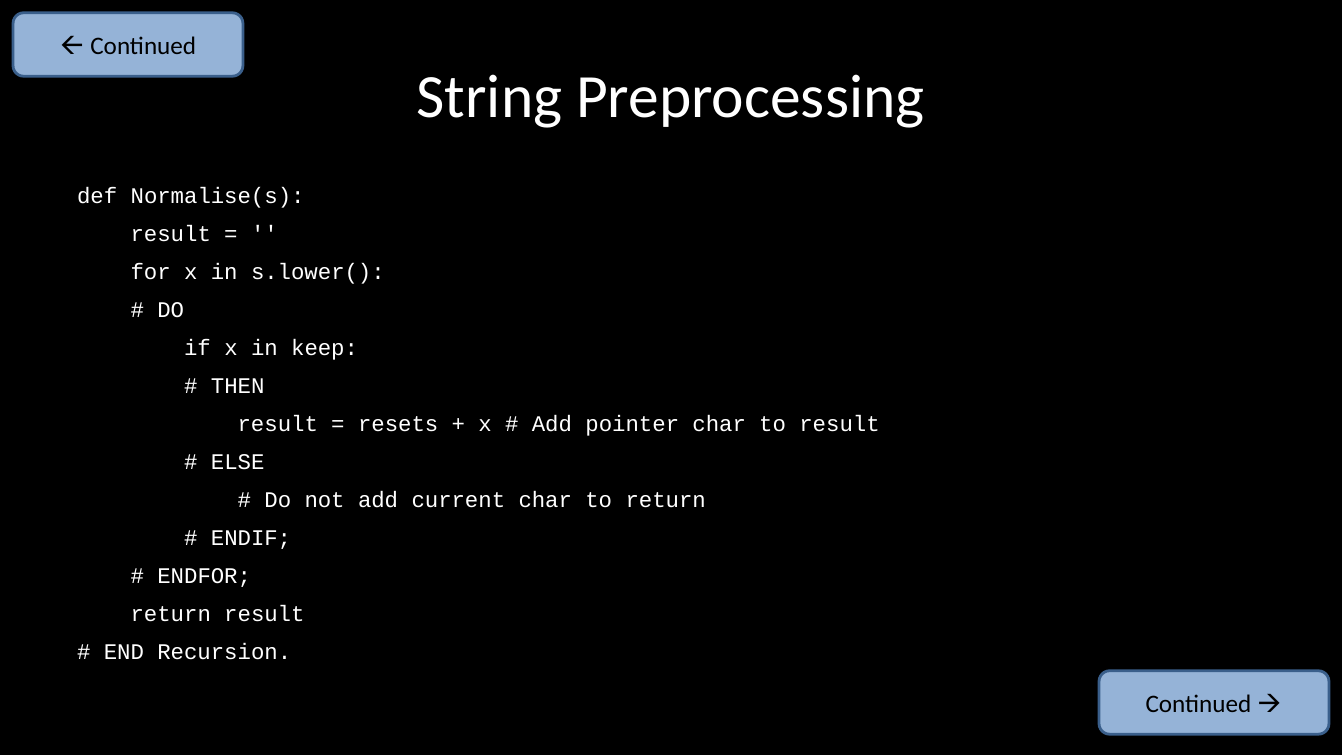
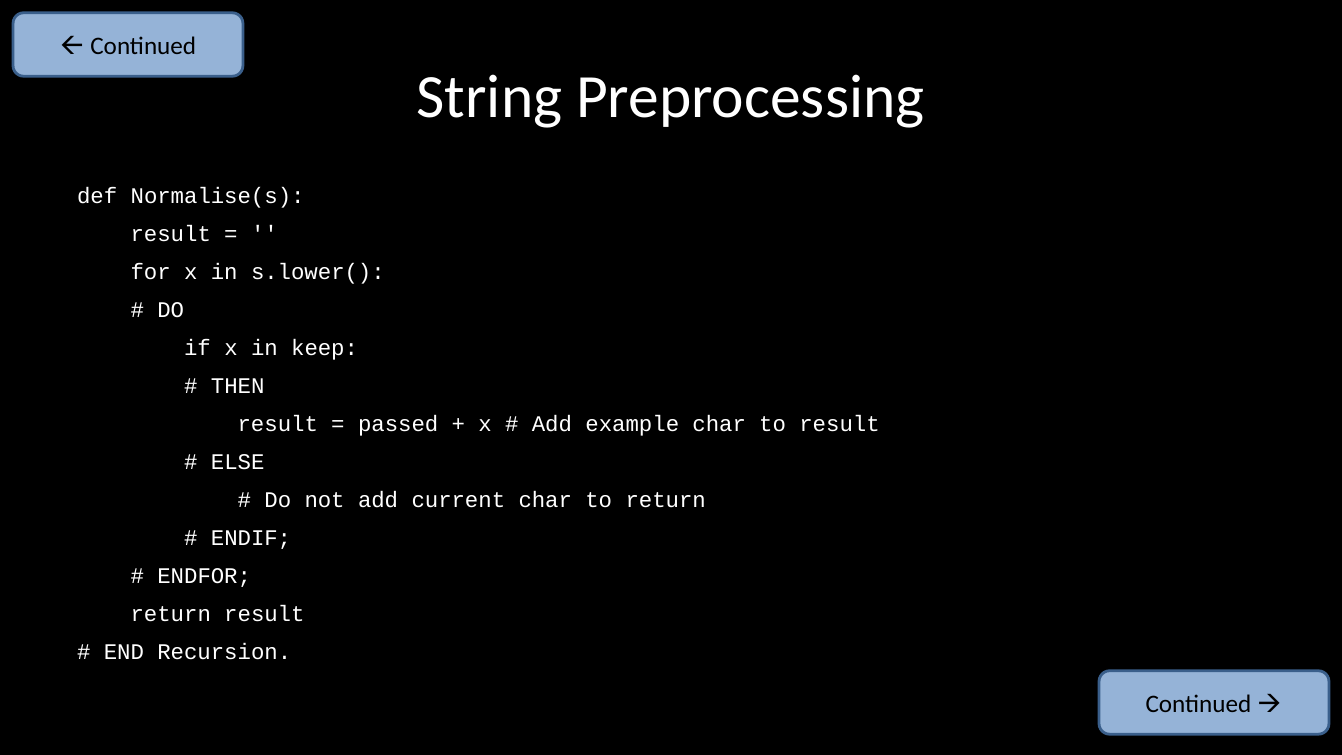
resets: resets -> passed
pointer: pointer -> example
